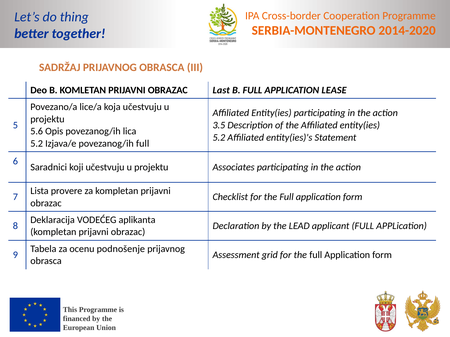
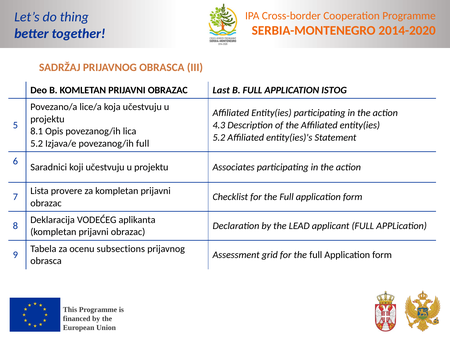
LEASE: LEASE -> ISTOG
3.5: 3.5 -> 4.3
5.6: 5.6 -> 8.1
podnošenje: podnošenje -> subsections
